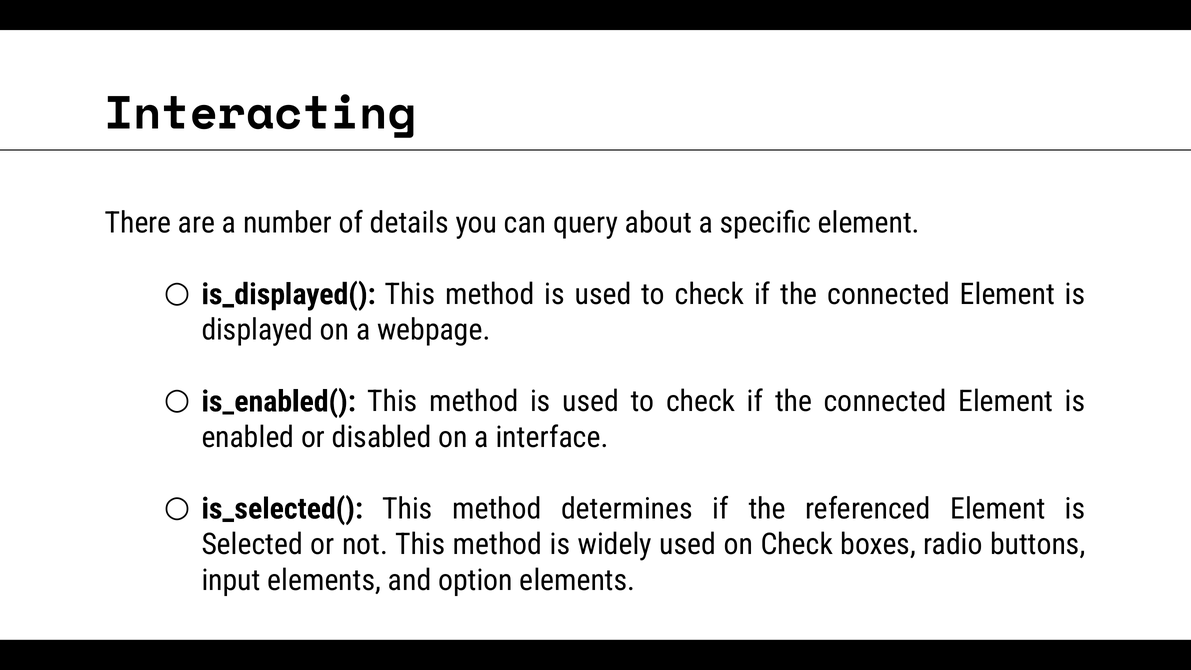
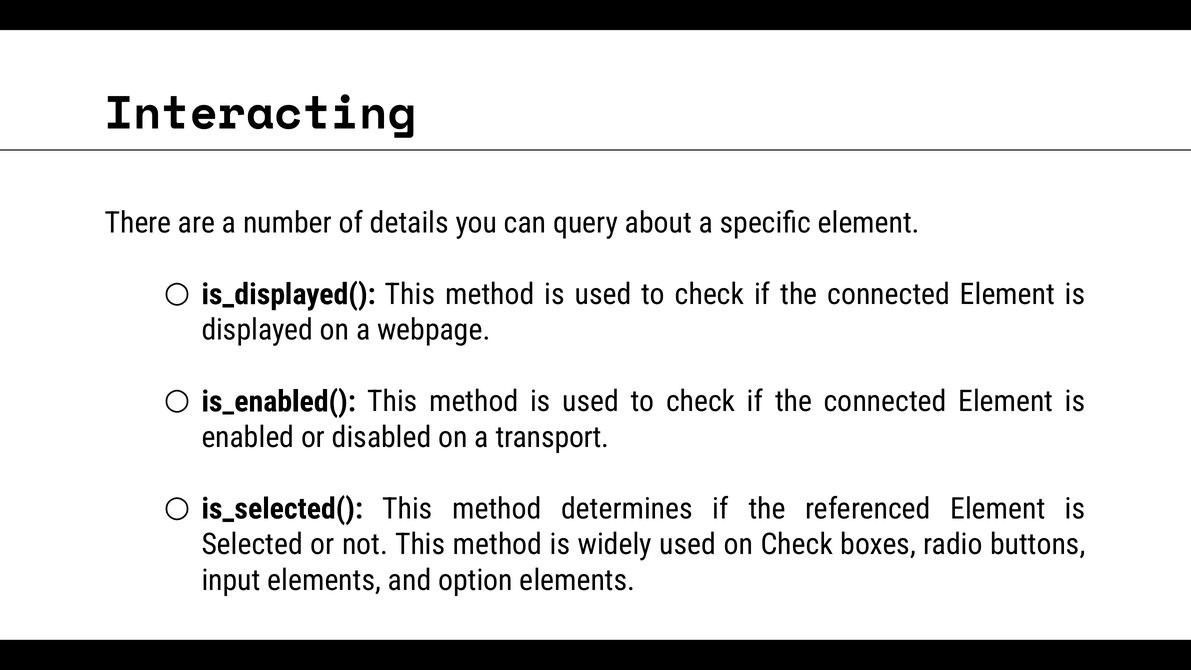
interface: interface -> transport
